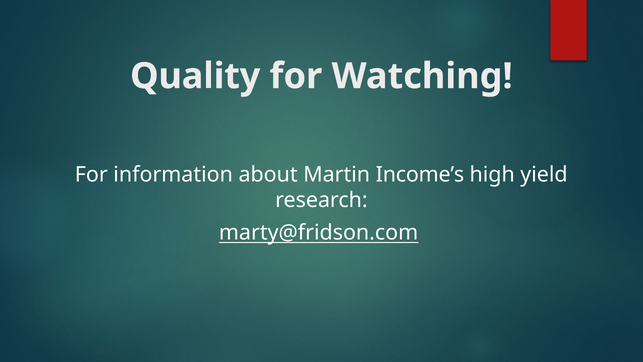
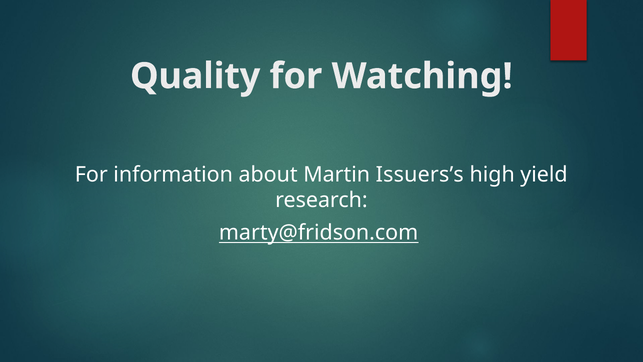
Income’s: Income’s -> Issuers’s
